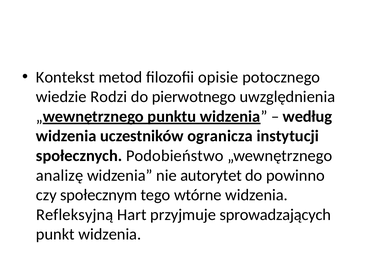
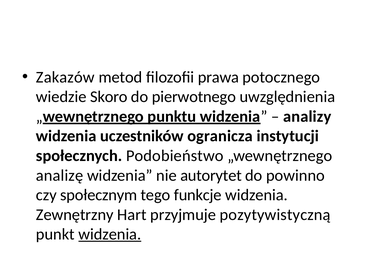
Kontekst: Kontekst -> Zakazów
opisie: opisie -> prawa
Rodzi: Rodzi -> Skoro
według: według -> analizy
wtórne: wtórne -> funkcje
Refleksyjną: Refleksyjną -> Zewnętrzny
sprowadzających: sprowadzających -> pozytywistyczną
widzenia at (110, 235) underline: none -> present
